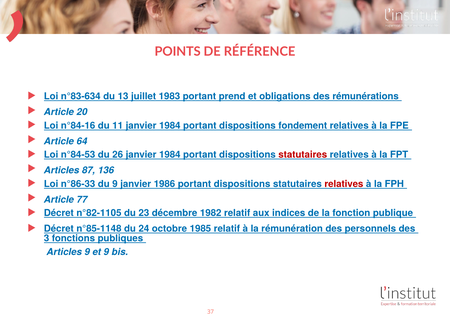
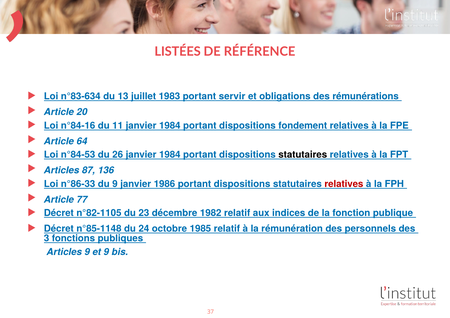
POINTS: POINTS -> LISTÉES
prend: prend -> servir
statutaires at (303, 155) colour: red -> black
